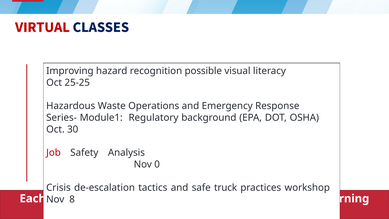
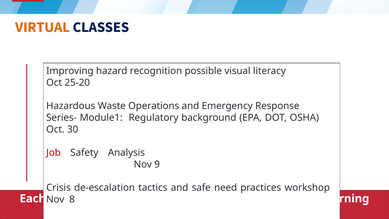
VIRTUAL colour: red -> orange
25-25: 25-25 -> 25-20
0: 0 -> 9
truck: truck -> need
